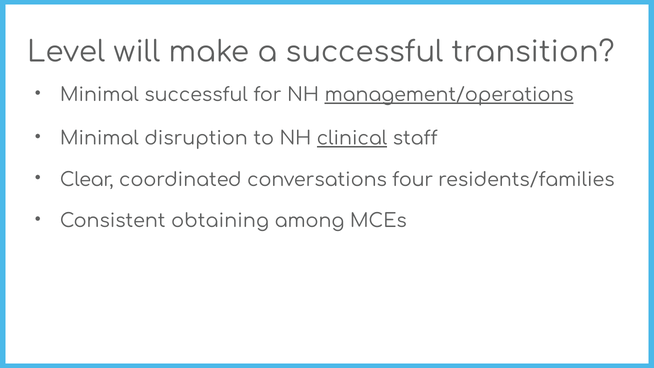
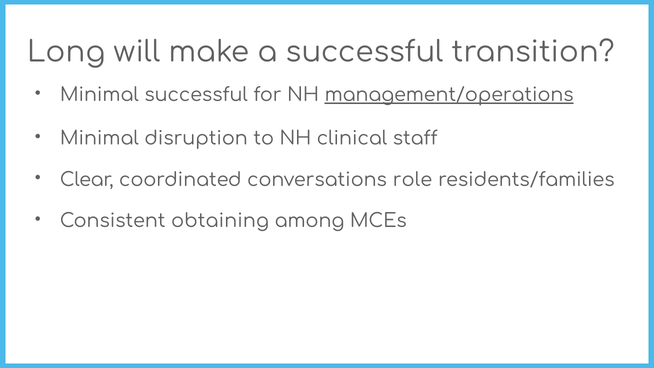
Level: Level -> Long
clinical underline: present -> none
four: four -> role
